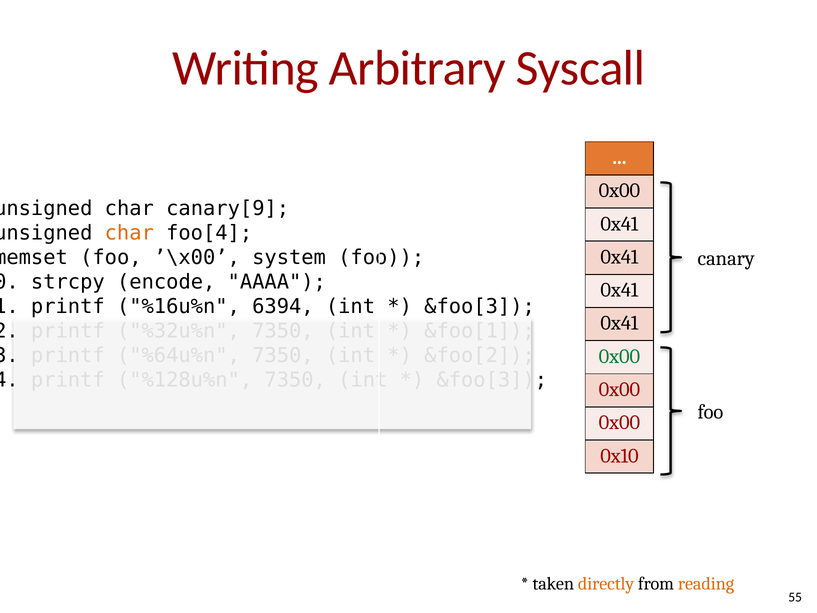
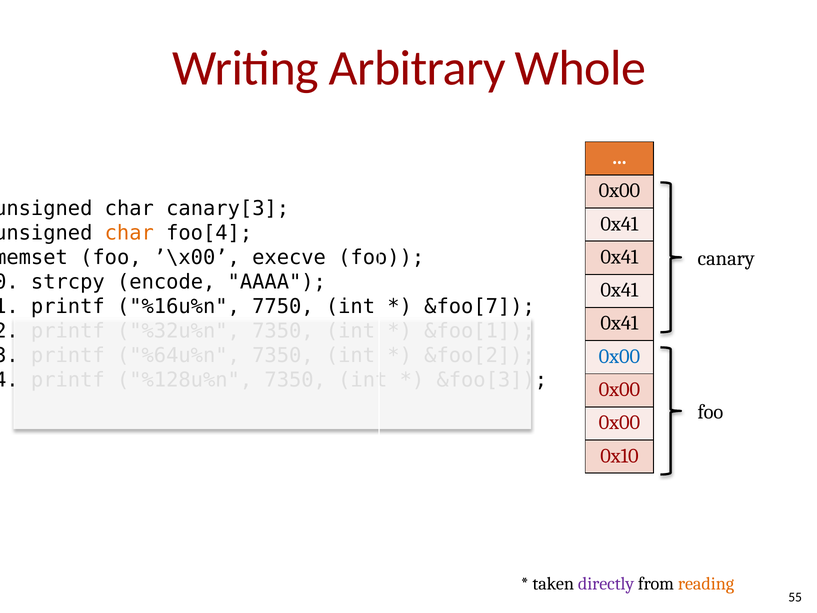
Syscall: Syscall -> Whole
canary[9: canary[9 -> canary[3
system: system -> execve
6394: 6394 -> 7750
&foo[3 at (480, 306): &foo[3 -> &foo[7
0x00 at (619, 356) colour: green -> blue
directly colour: orange -> purple
